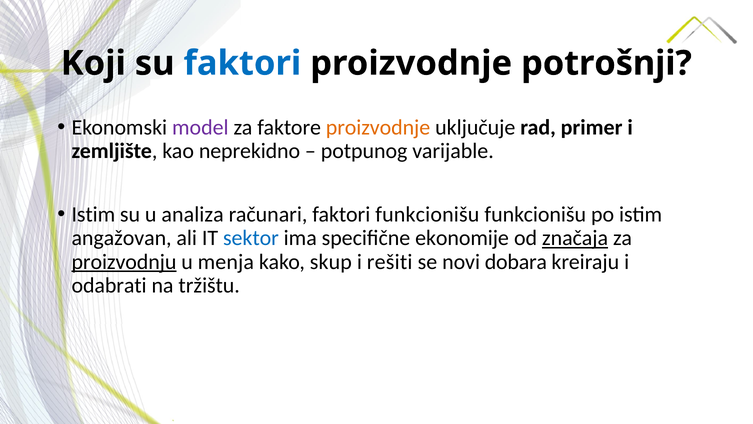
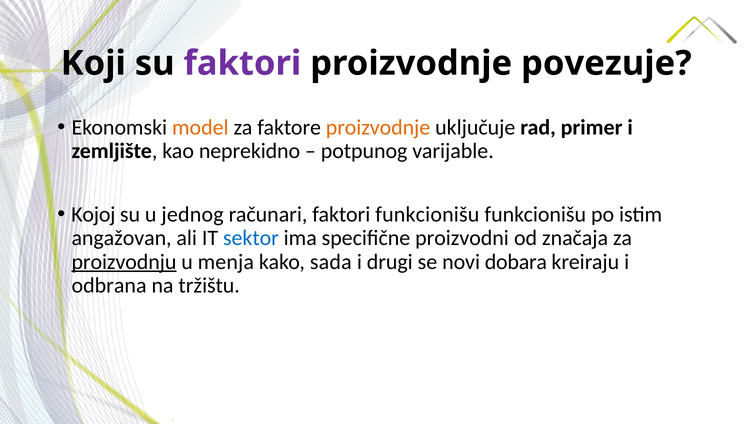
faktori at (242, 63) colour: blue -> purple
potrošnji: potrošnji -> povezuje
model colour: purple -> orange
Istim at (93, 214): Istim -> Kojoj
analiza: analiza -> jednog
ekonomije: ekonomije -> proizvodni
značaja underline: present -> none
skup: skup -> sada
rešiti: rešiti -> drugi
odabrati: odabrati -> odbrana
